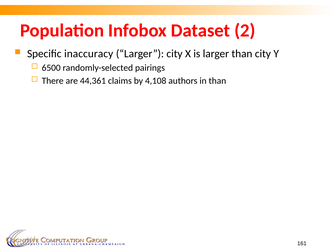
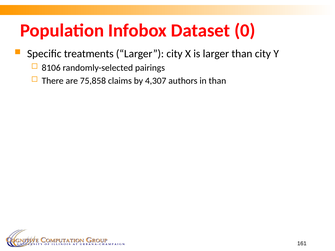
2: 2 -> 0
inaccuracy: inaccuracy -> treatments
6500: 6500 -> 8106
44,361: 44,361 -> 75,858
4,108: 4,108 -> 4,307
